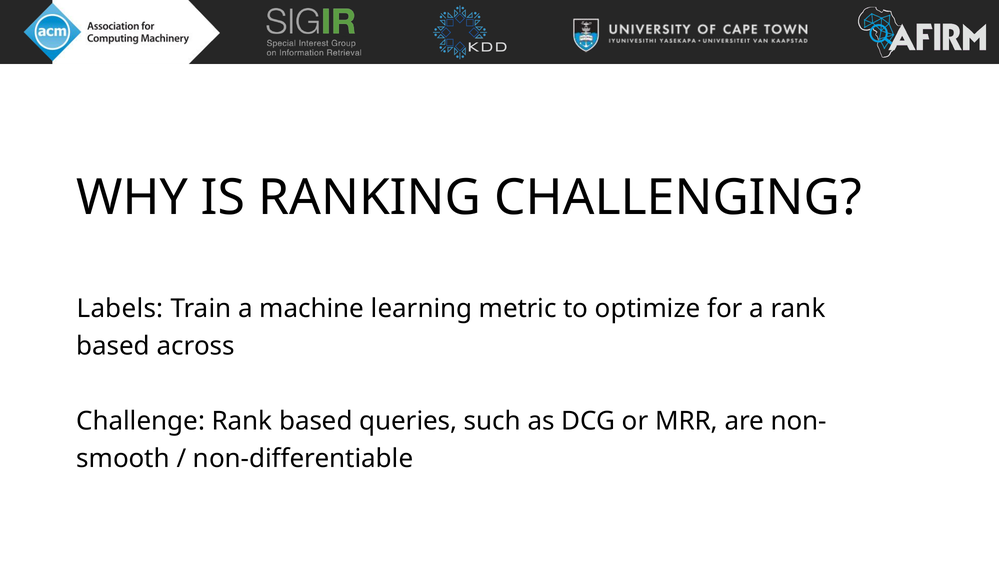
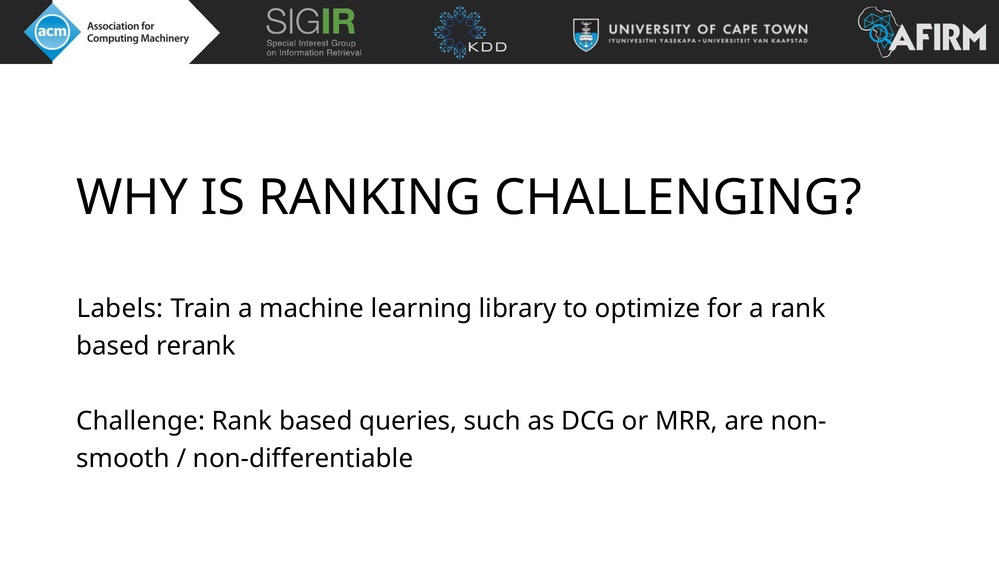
metric: metric -> library
across: across -> rerank
